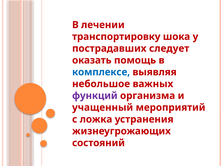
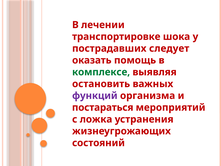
транспортировку: транспортировку -> транспортировке
комплексе colour: blue -> green
небольшое: небольшое -> остановить
учащенный: учащенный -> постараться
